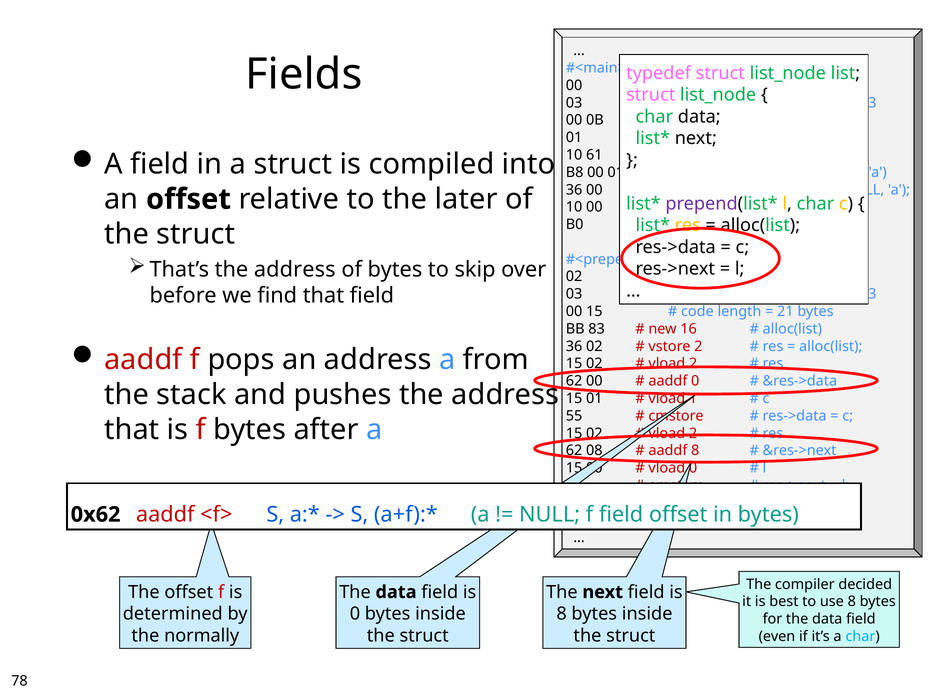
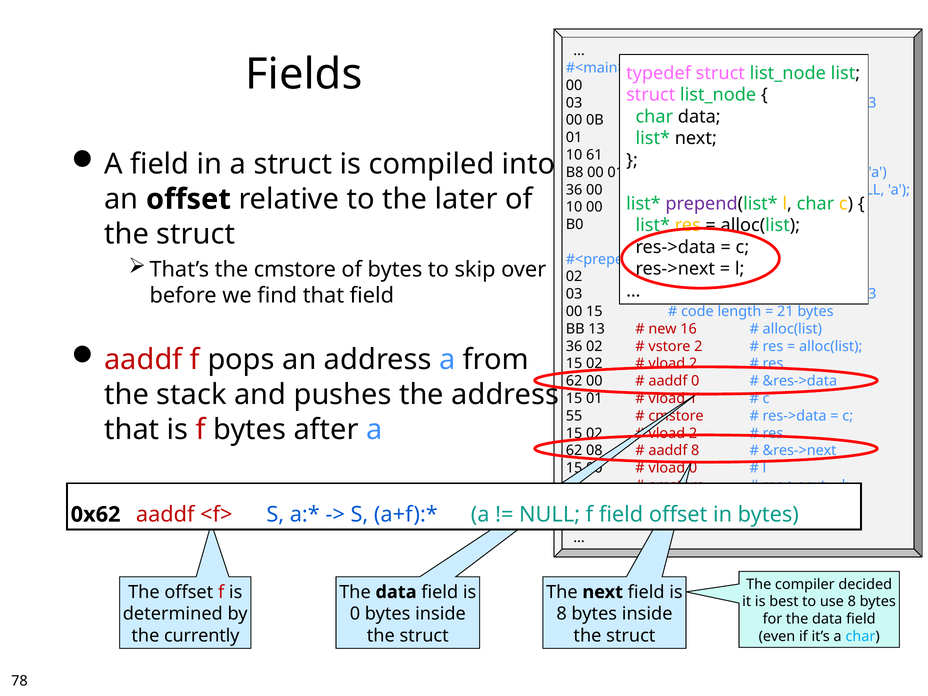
That’s the address: address -> cmstore
83: 83 -> 13
normally: normally -> currently
